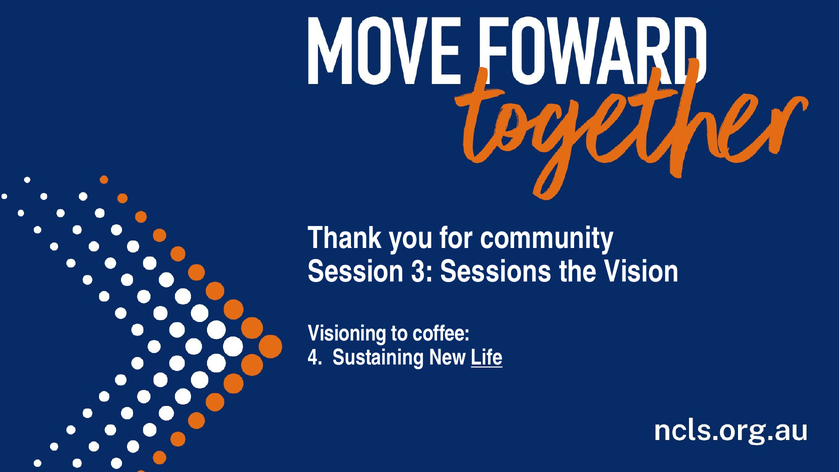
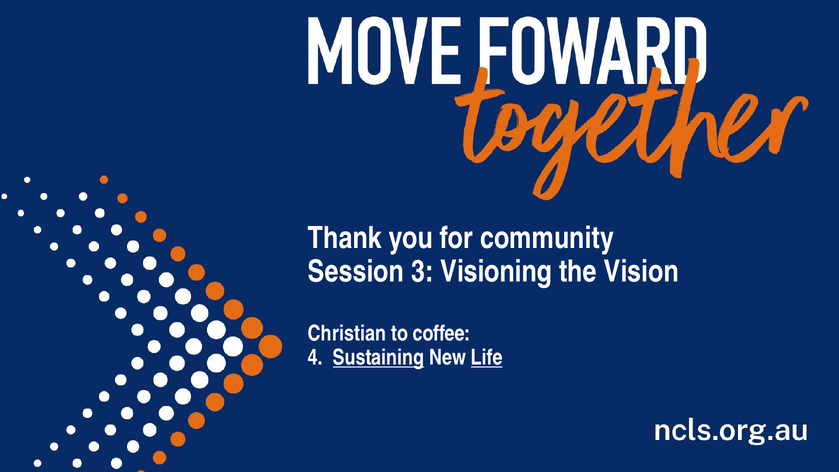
Sessions: Sessions -> Visioning
Visioning: Visioning -> Christian
Sustaining underline: none -> present
